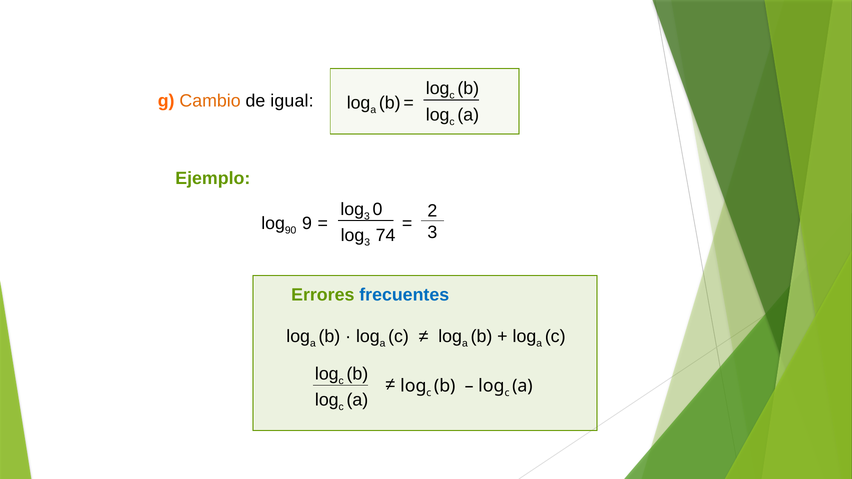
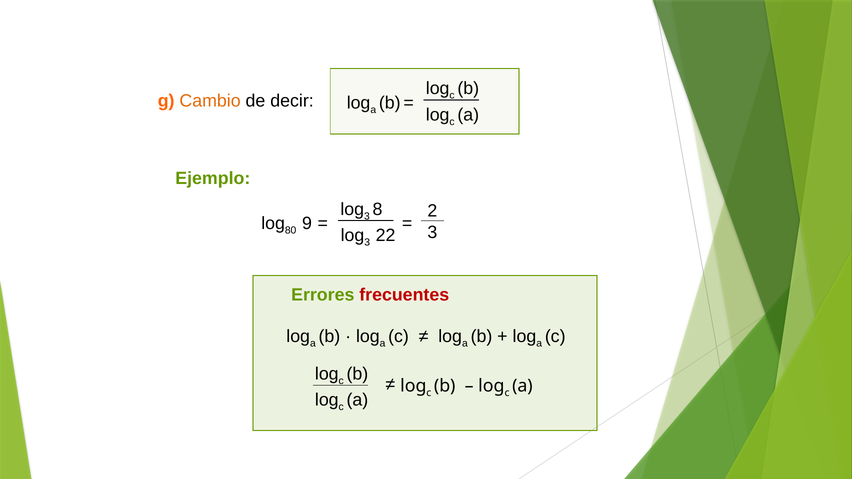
igual: igual -> decir
0: 0 -> 8
90: 90 -> 80
74: 74 -> 22
frecuentes colour: blue -> red
